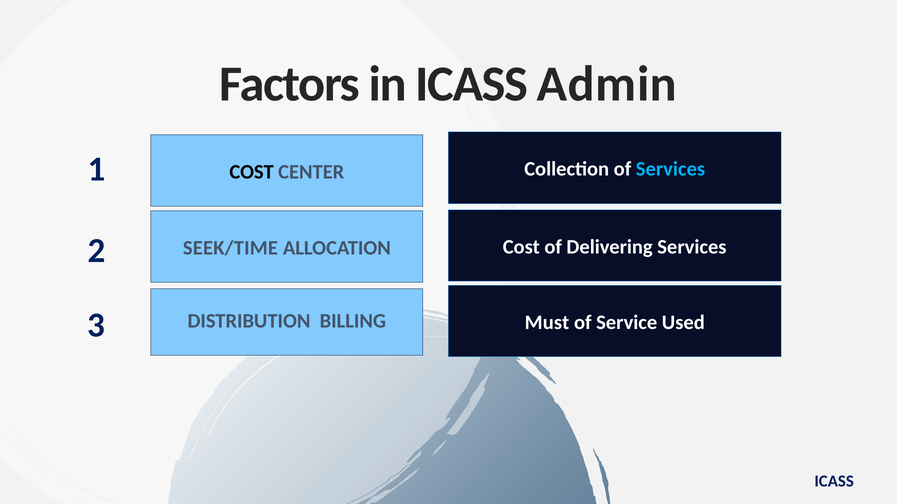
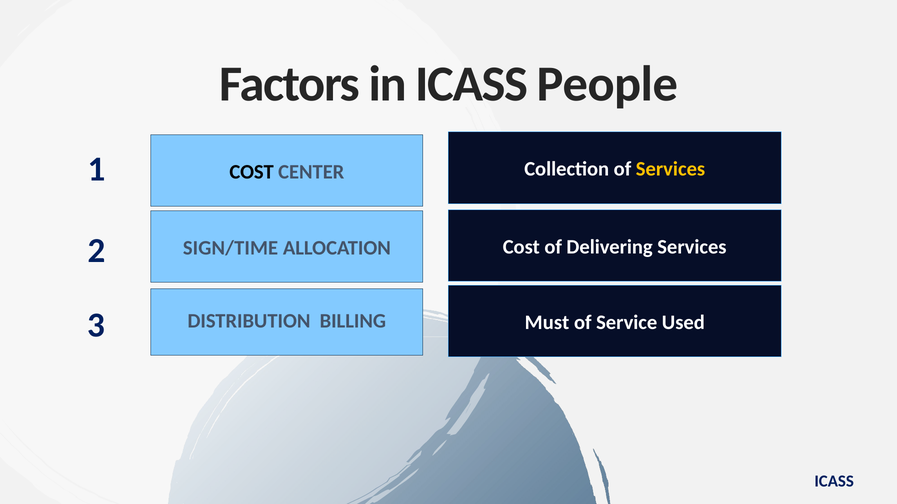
Admin: Admin -> People
Services at (671, 169) colour: light blue -> yellow
SEEK/TIME: SEEK/TIME -> SIGN/TIME
